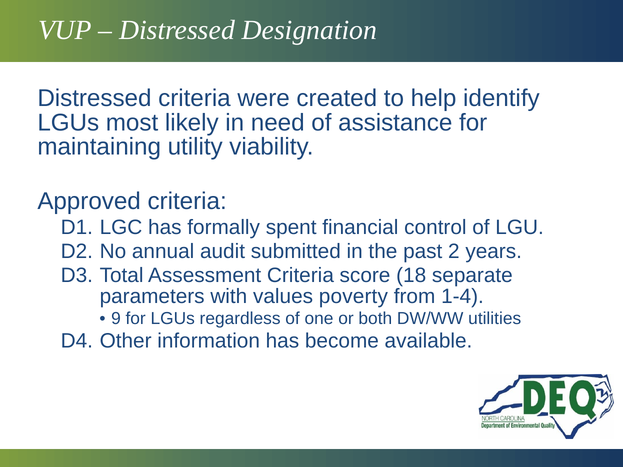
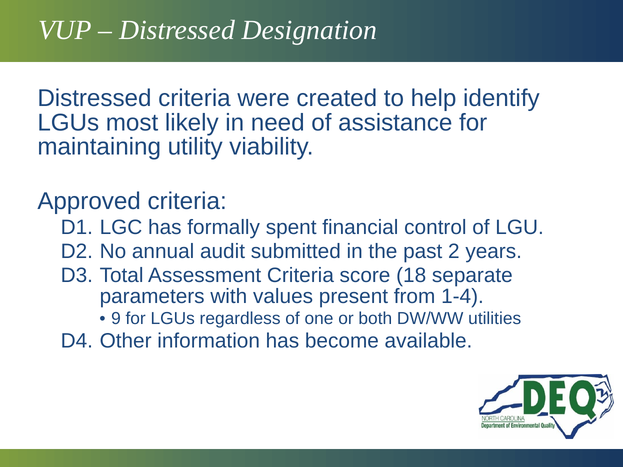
poverty: poverty -> present
